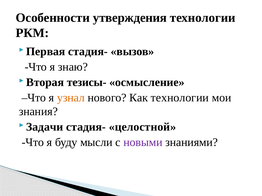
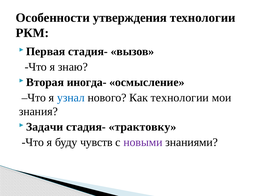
тезисы-: тезисы- -> иногда-
узнал colour: orange -> blue
целостной: целостной -> трактовку
мысли: мысли -> чувств
